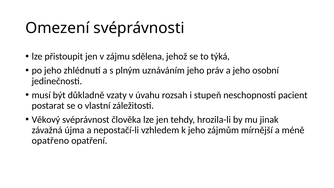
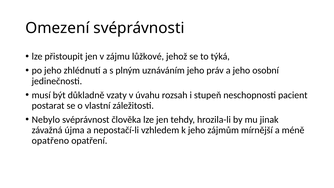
sdělena: sdělena -> lůžkové
Věkový: Věkový -> Nebylo
